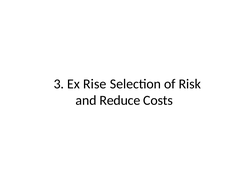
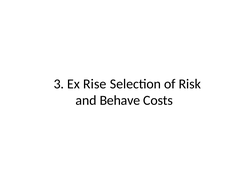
Reduce: Reduce -> Behave
